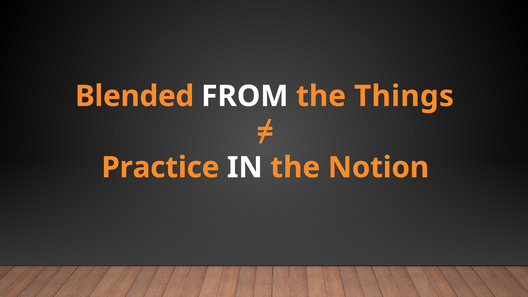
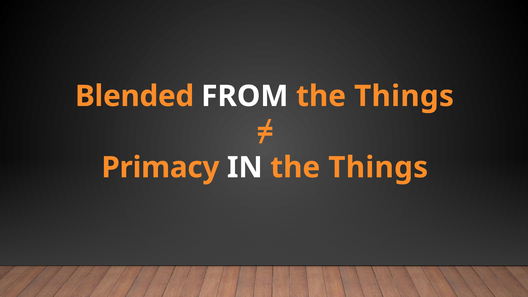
Practice: Practice -> Primacy
IN the Notion: Notion -> Things
